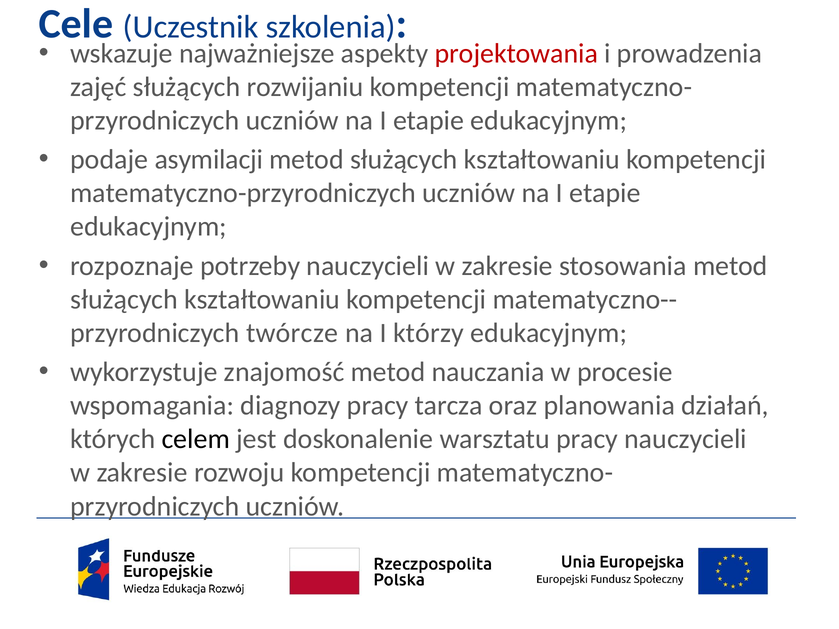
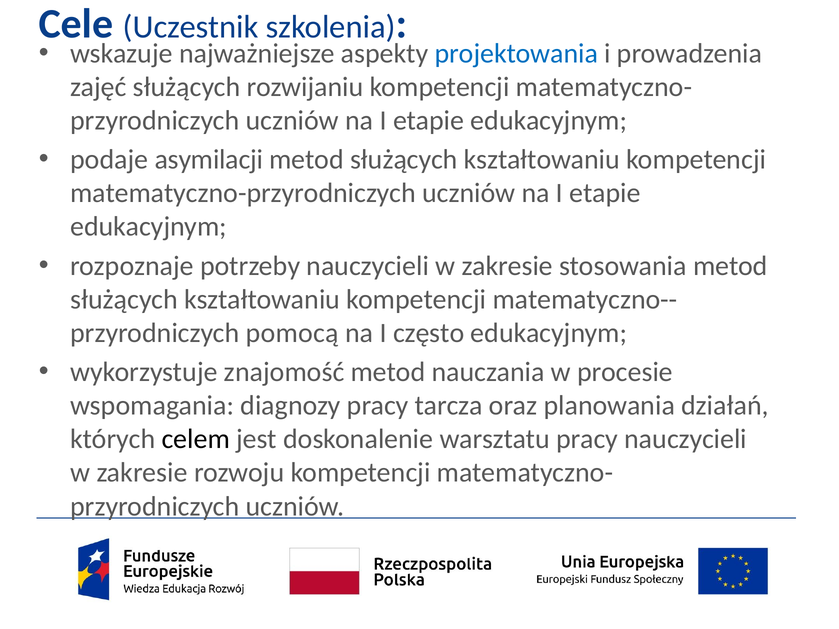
projektowania colour: red -> blue
twórcze: twórcze -> pomocą
którzy: którzy -> często
